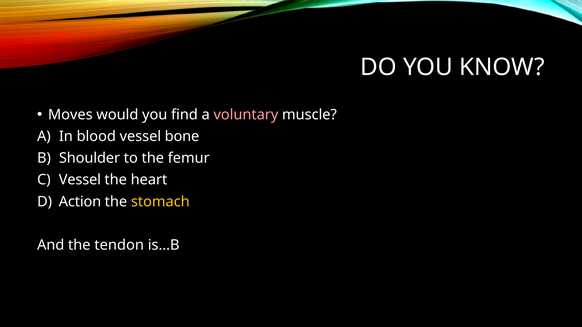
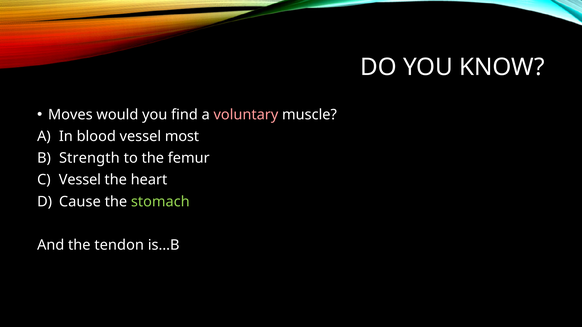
bone: bone -> most
Shoulder: Shoulder -> Strength
Action: Action -> Cause
stomach colour: yellow -> light green
